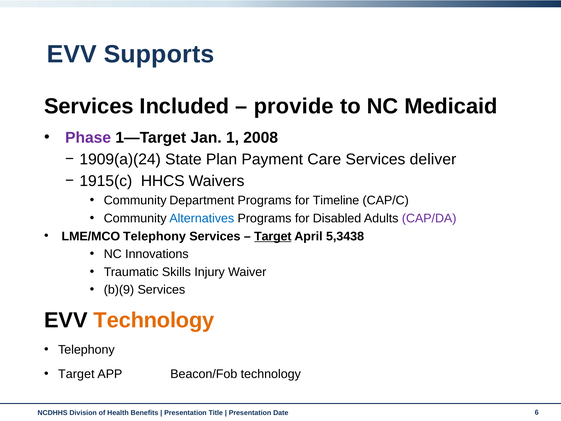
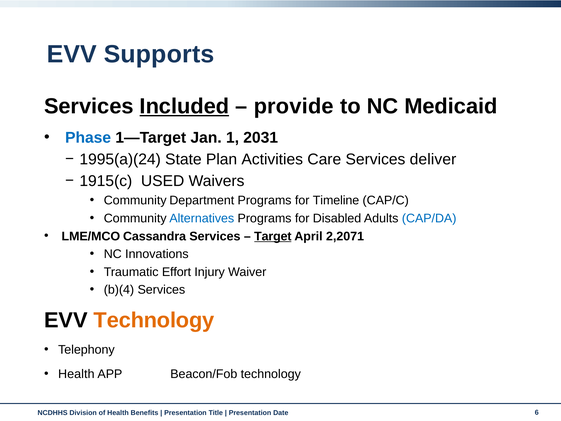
Included underline: none -> present
Phase colour: purple -> blue
2008: 2008 -> 2031
1909(a)(24: 1909(a)(24 -> 1995(a)(24
Payment: Payment -> Activities
HHCS: HHCS -> USED
CAP/DA colour: purple -> blue
LME/MCO Telephony: Telephony -> Cassandra
5,3438: 5,3438 -> 2,2071
Skills: Skills -> Effort
b)(9: b)(9 -> b)(4
Target at (76, 374): Target -> Health
